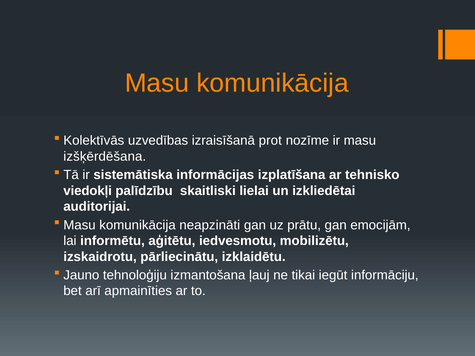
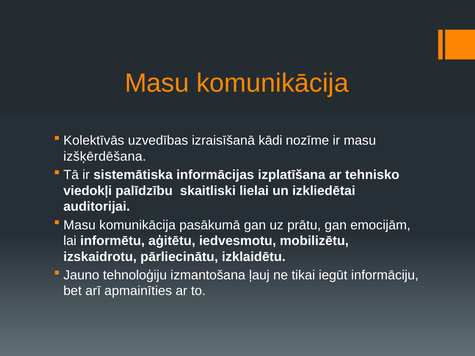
prot: prot -> kādi
neapzināti: neapzināti -> pasākumā
